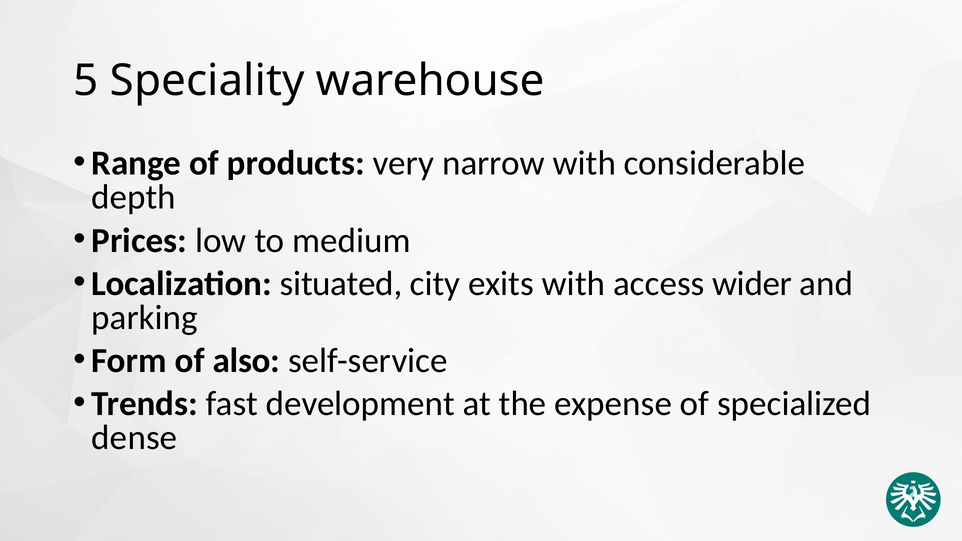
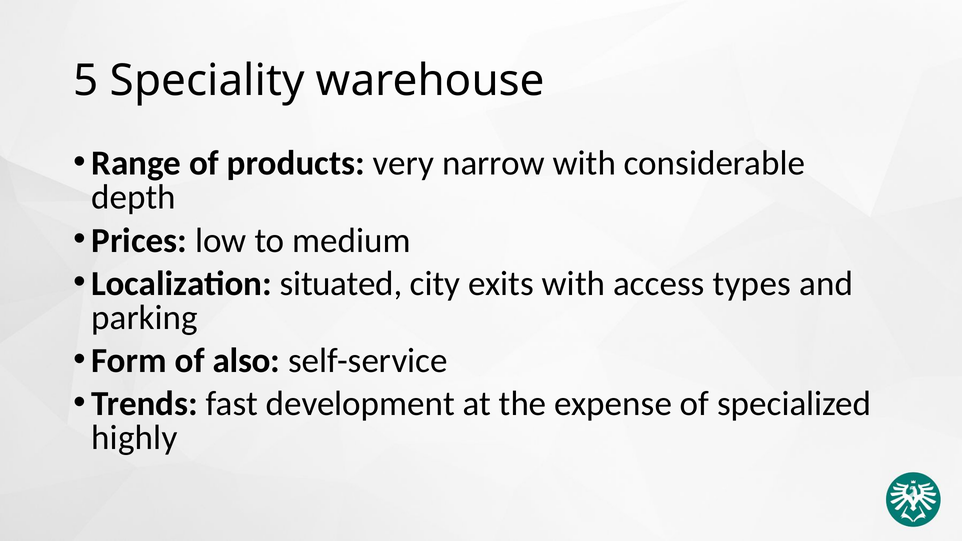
wider: wider -> types
dense: dense -> highly
